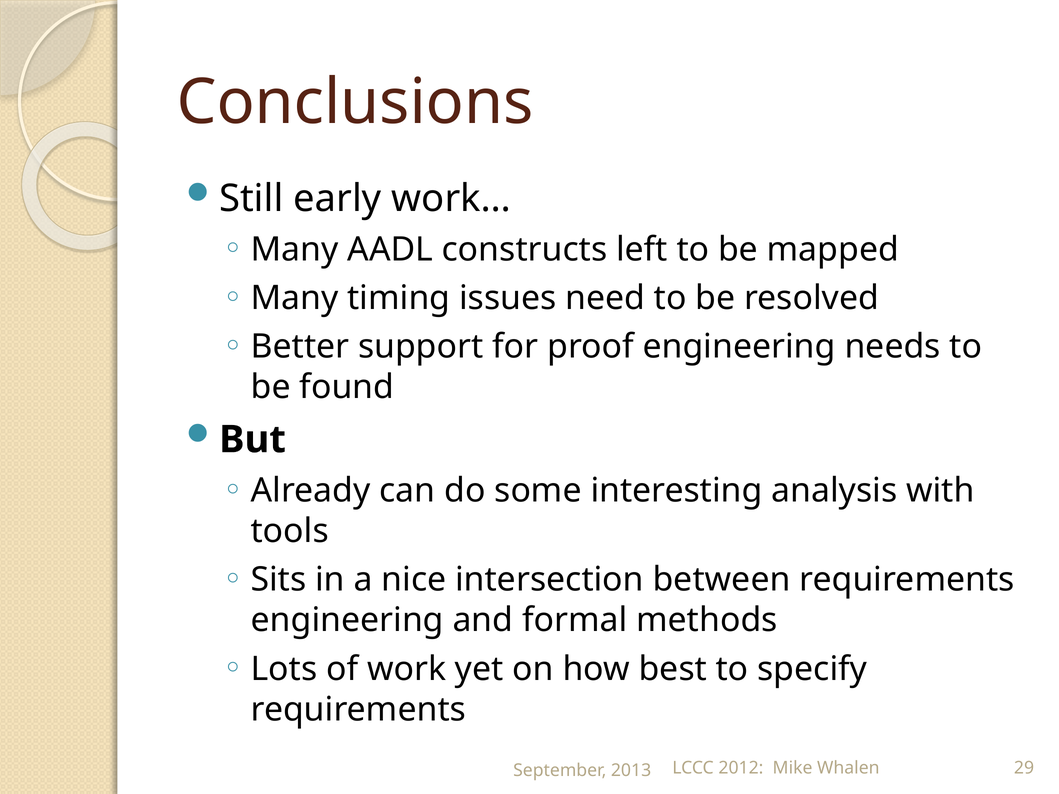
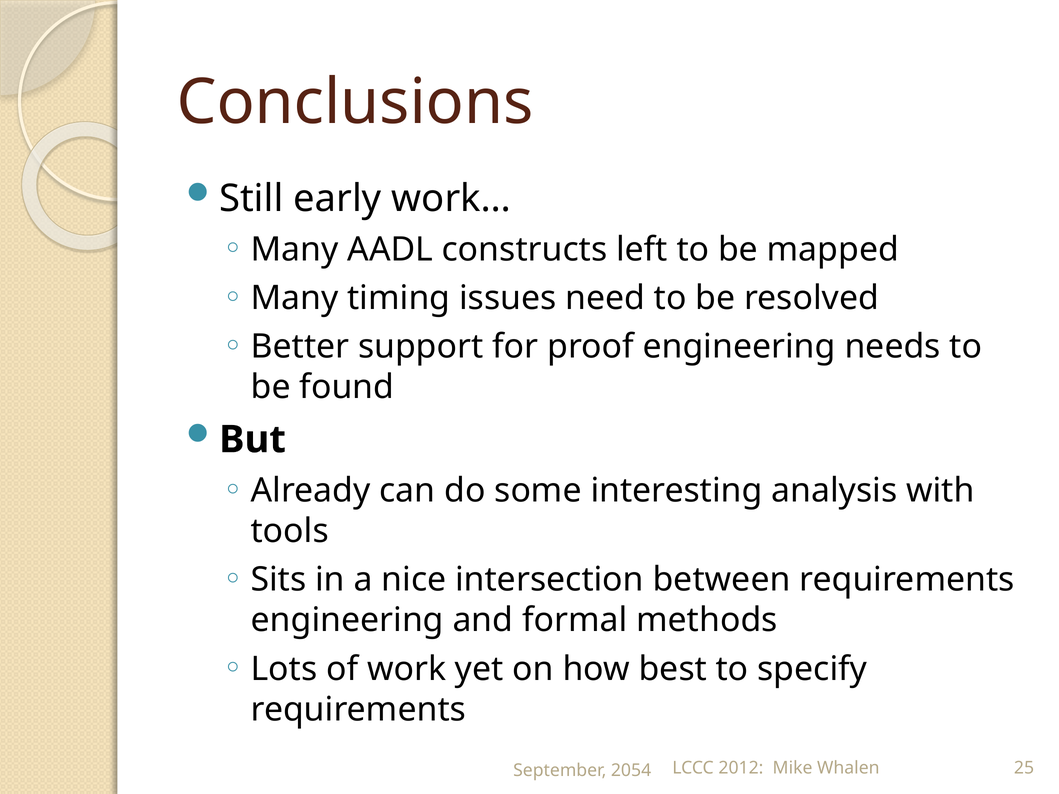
29: 29 -> 25
2013: 2013 -> 2054
